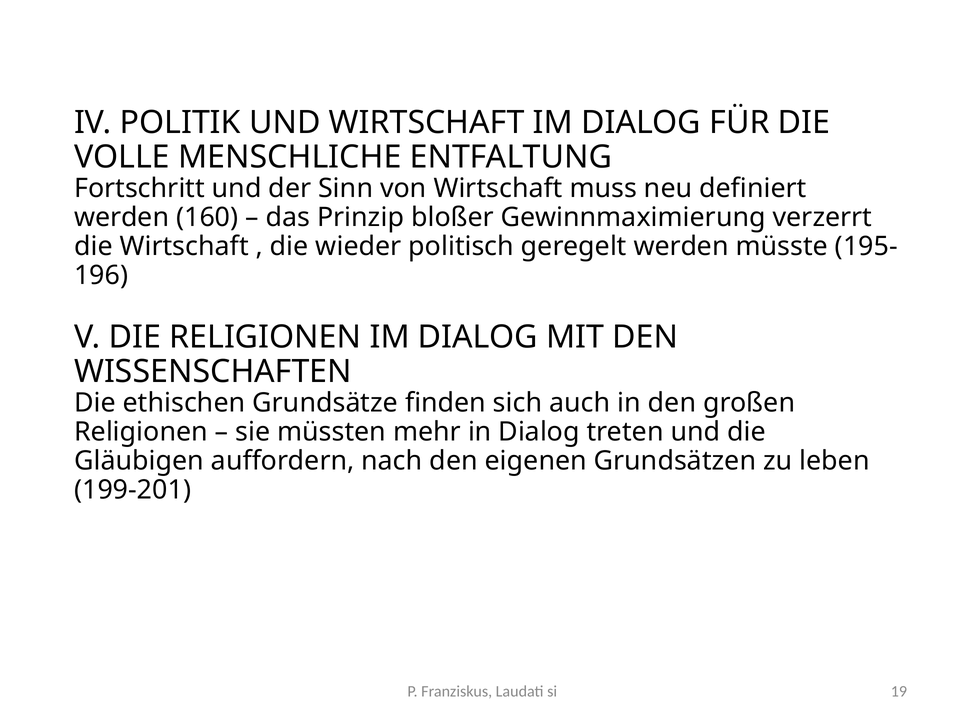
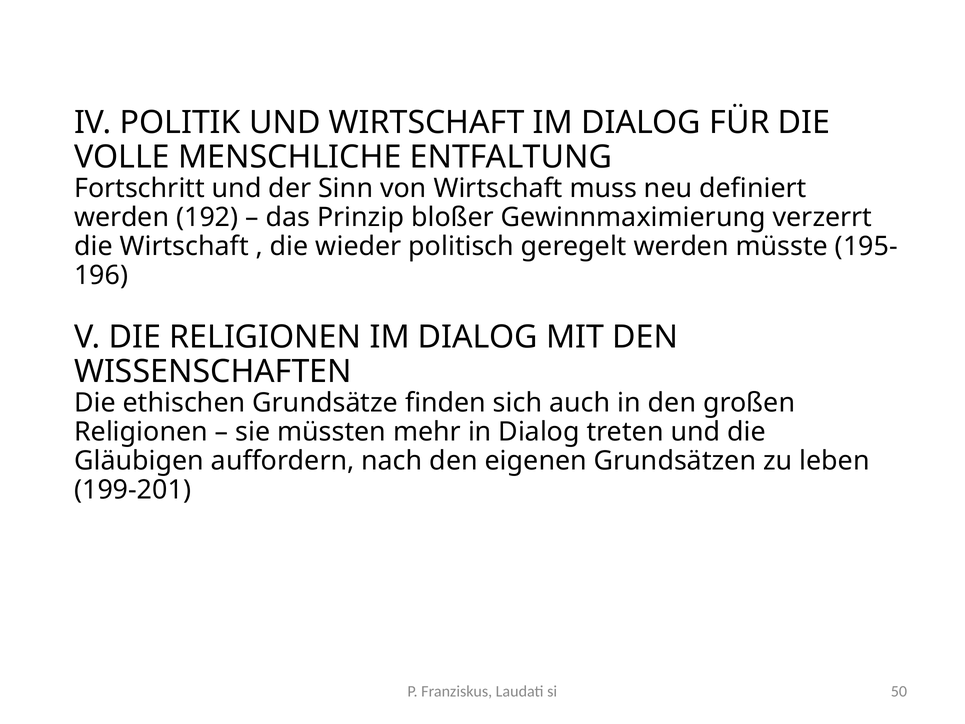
160: 160 -> 192
19: 19 -> 50
